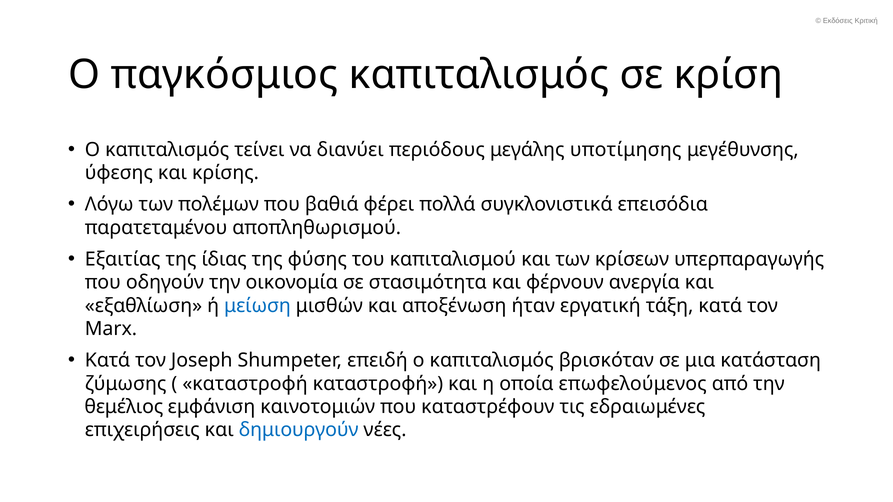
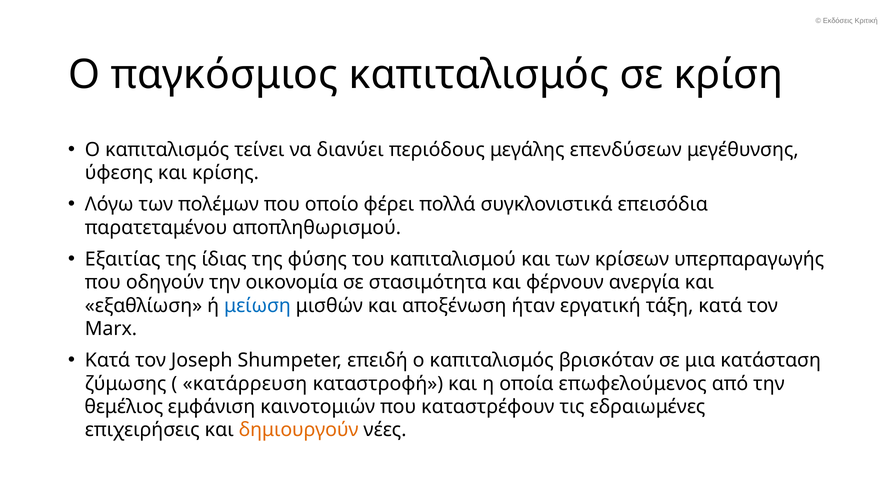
υποτίμησης: υποτίμησης -> επενδύσεων
βαθιά: βαθιά -> οποίο
καταστροφή at (245, 384): καταστροφή -> κατάρρευση
δημιουργούν colour: blue -> orange
